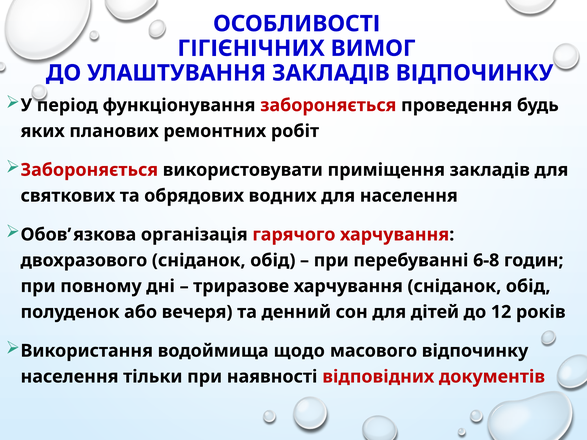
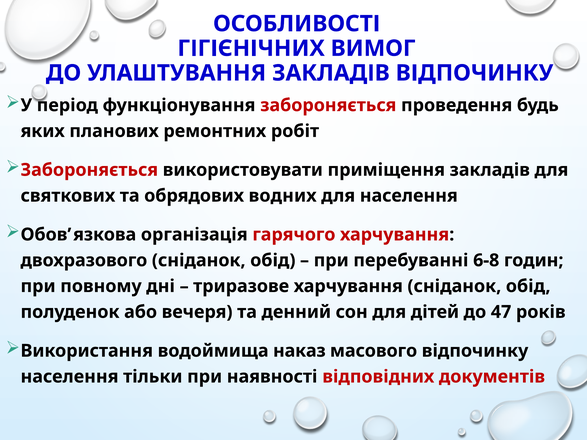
12: 12 -> 47
щодо: щодо -> наказ
